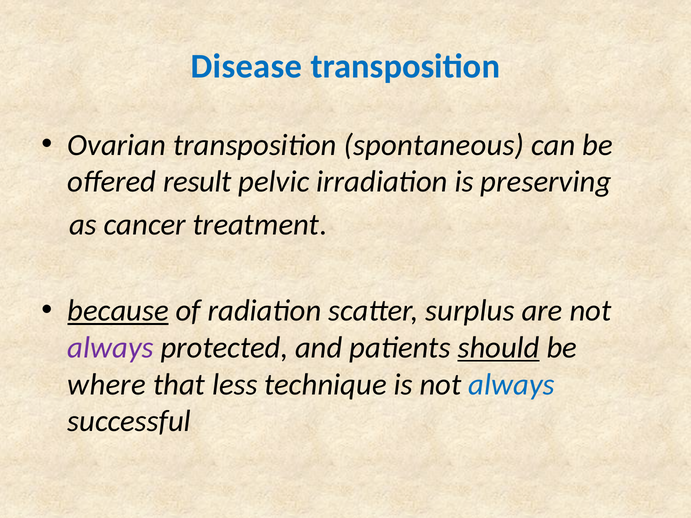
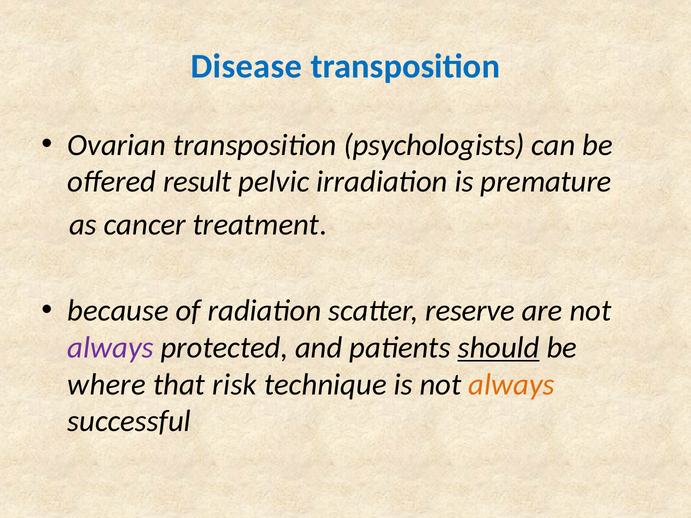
spontaneous: spontaneous -> psychologists
preserving: preserving -> premature
because underline: present -> none
surplus: surplus -> reserve
less: less -> risk
always at (512, 385) colour: blue -> orange
